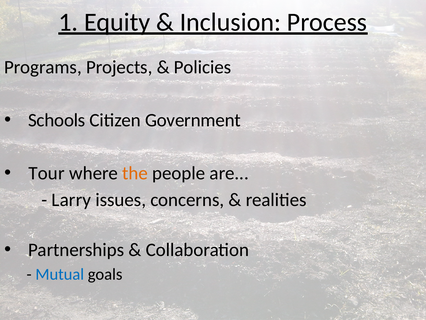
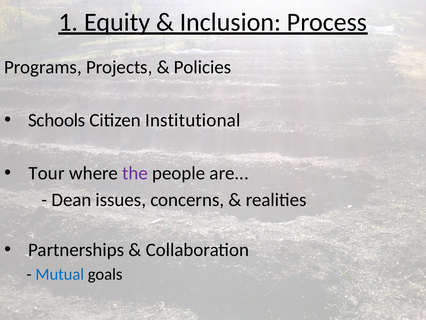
Government: Government -> Institutional
the colour: orange -> purple
Larry: Larry -> Dean
